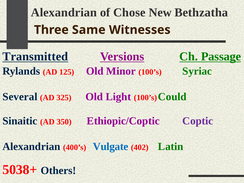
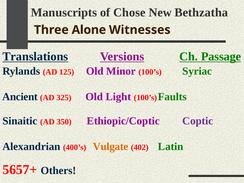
Alexandrian at (64, 12): Alexandrian -> Manuscripts
Same: Same -> Alone
Transmitted: Transmitted -> Translations
Several: Several -> Ancient
Could: Could -> Faults
Vulgate colour: blue -> orange
5038+: 5038+ -> 5657+
